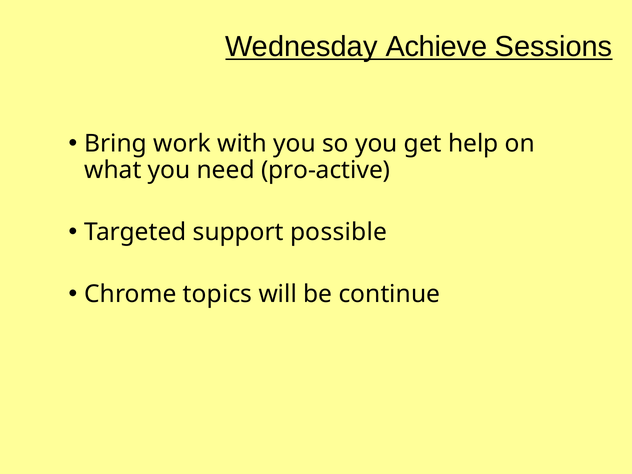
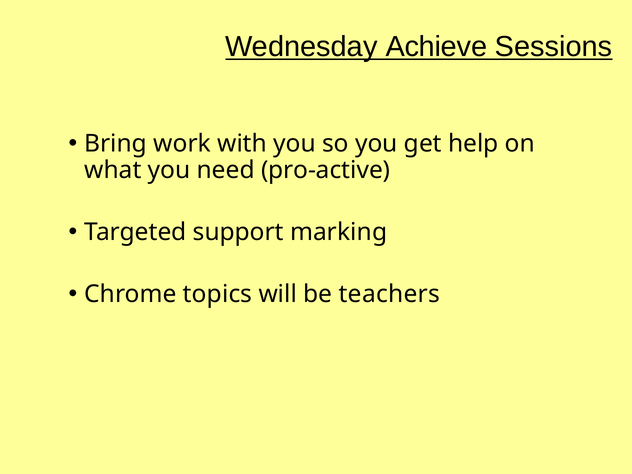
possible: possible -> marking
continue: continue -> teachers
